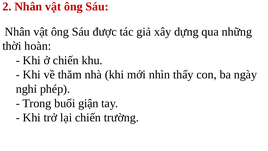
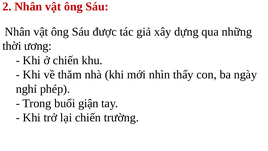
hoàn: hoàn -> ương
